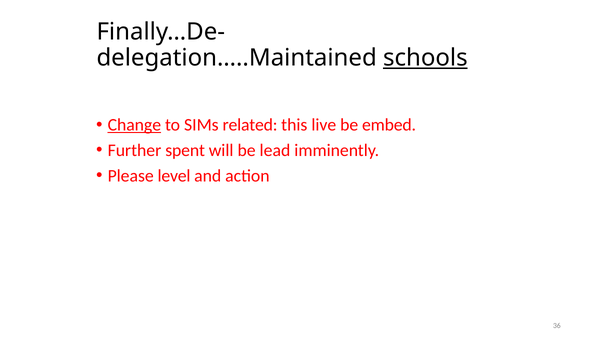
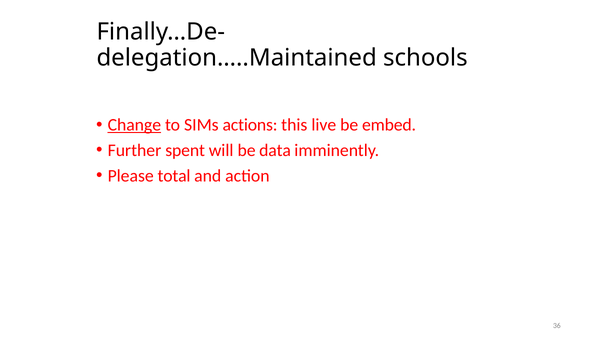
schools underline: present -> none
related: related -> actions
lead: lead -> data
level: level -> total
